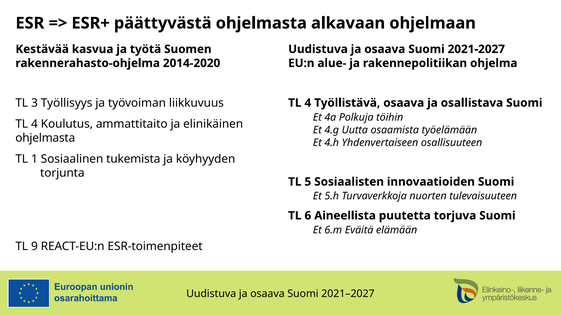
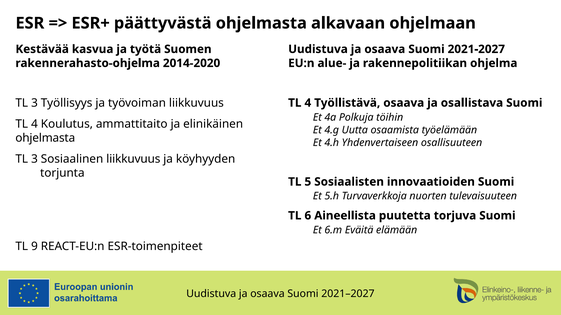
1 at (34, 159): 1 -> 3
Sosiaalinen tukemista: tukemista -> liikkuvuus
